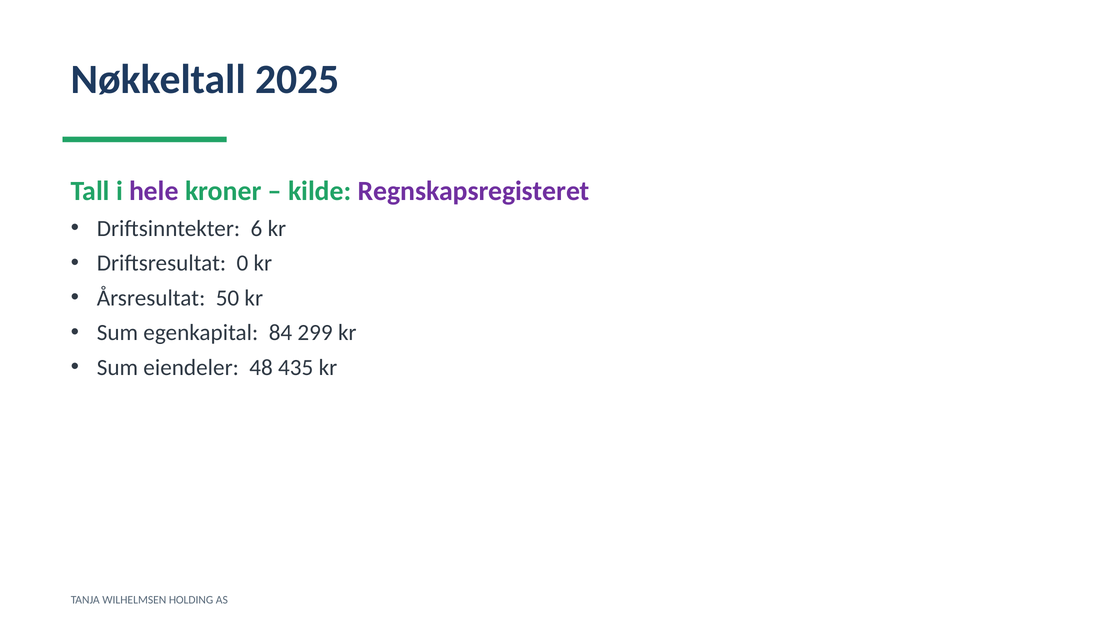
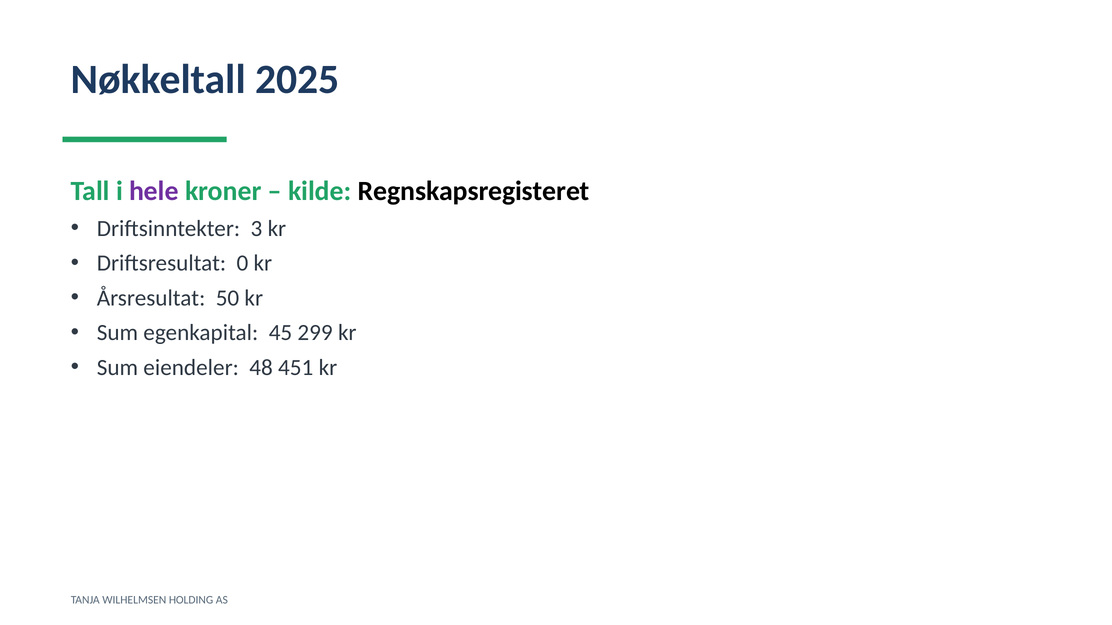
Regnskapsregisteret colour: purple -> black
6: 6 -> 3
84: 84 -> 45
435: 435 -> 451
